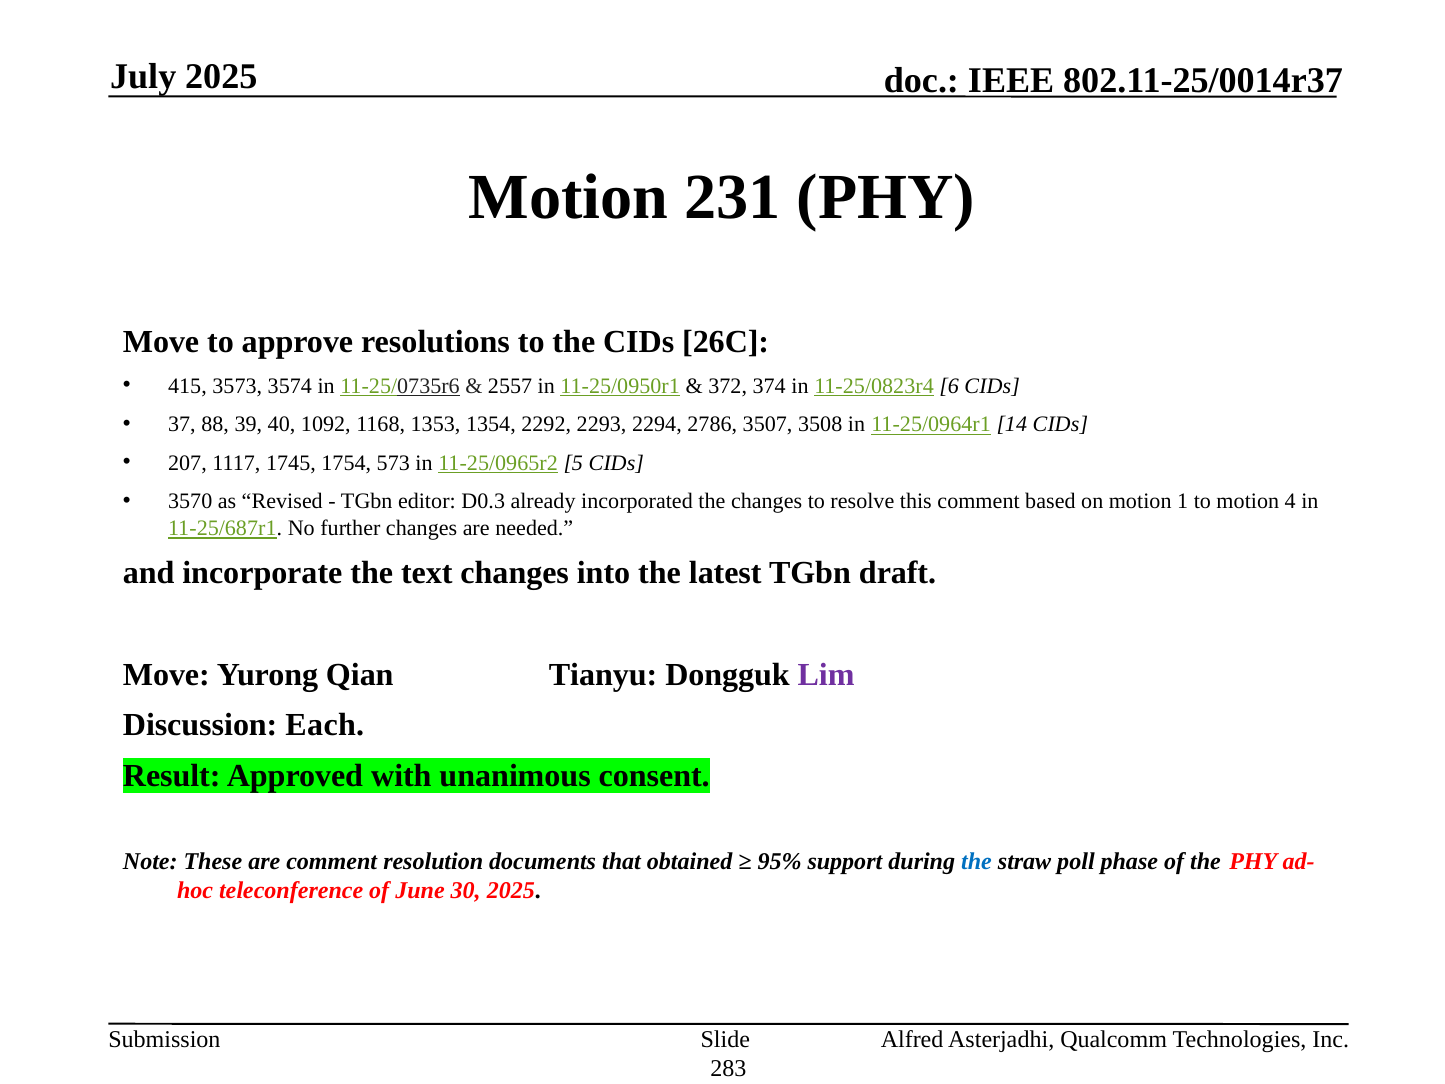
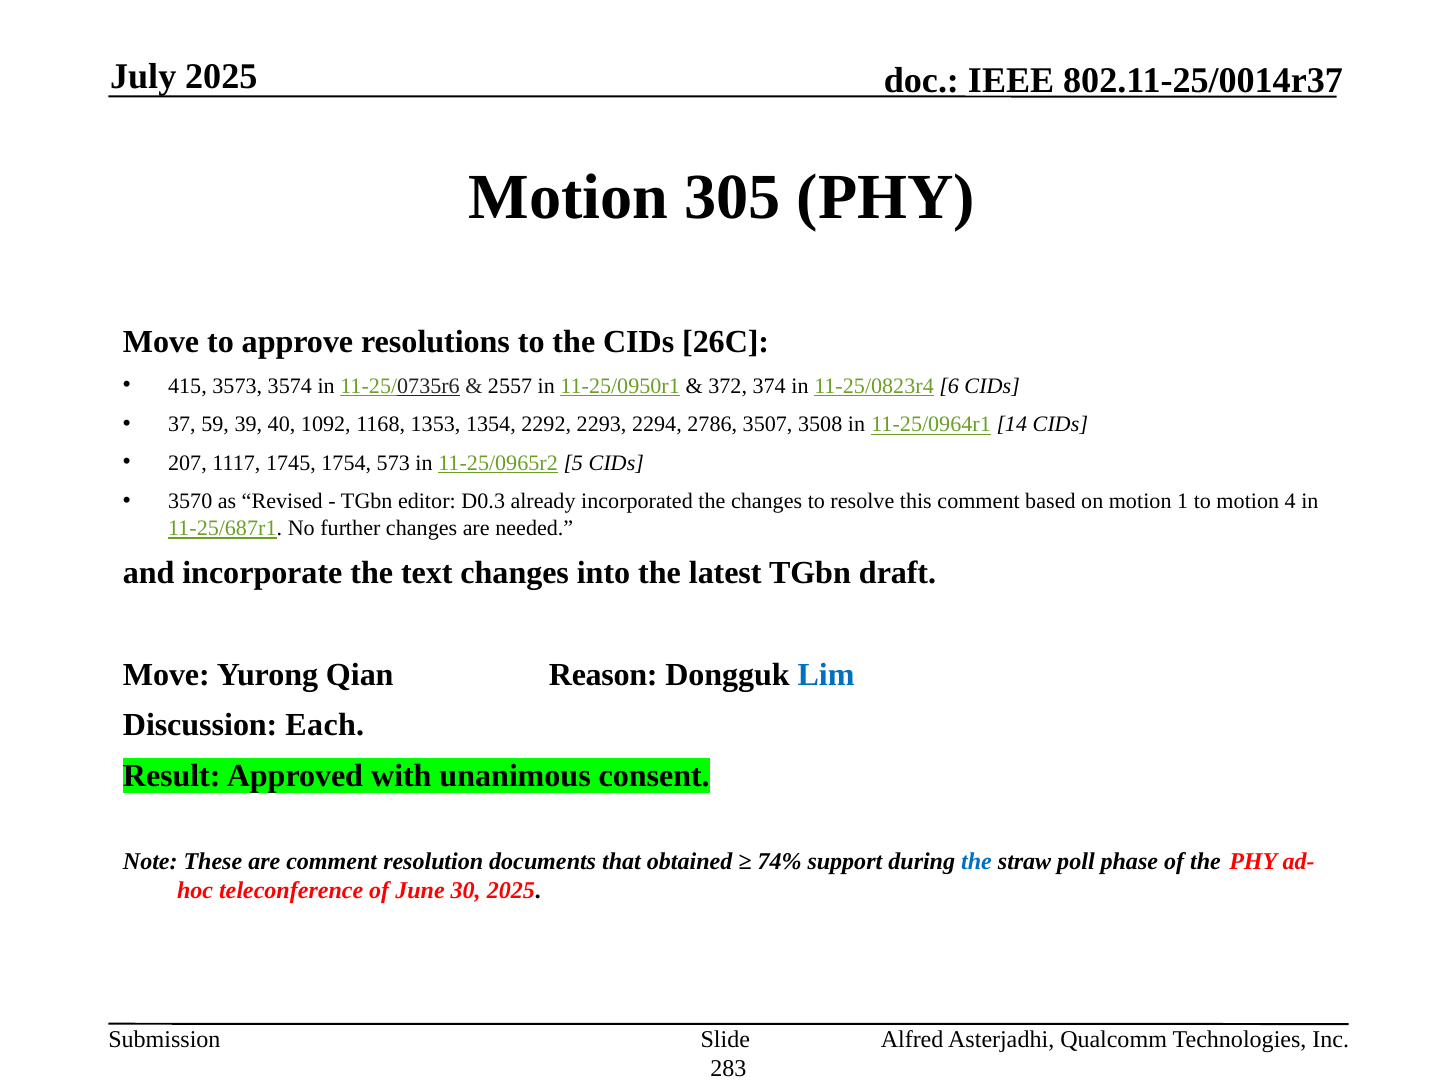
231: 231 -> 305
88: 88 -> 59
Tianyu: Tianyu -> Reason
Lim colour: purple -> blue
95%: 95% -> 74%
